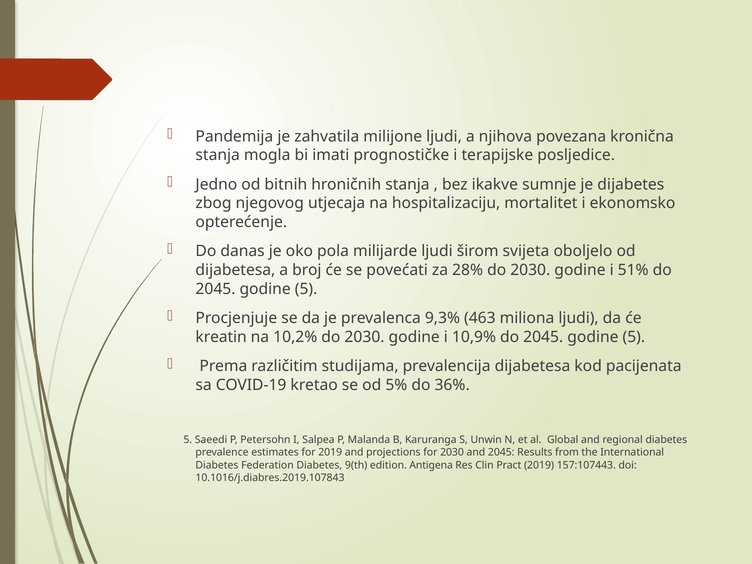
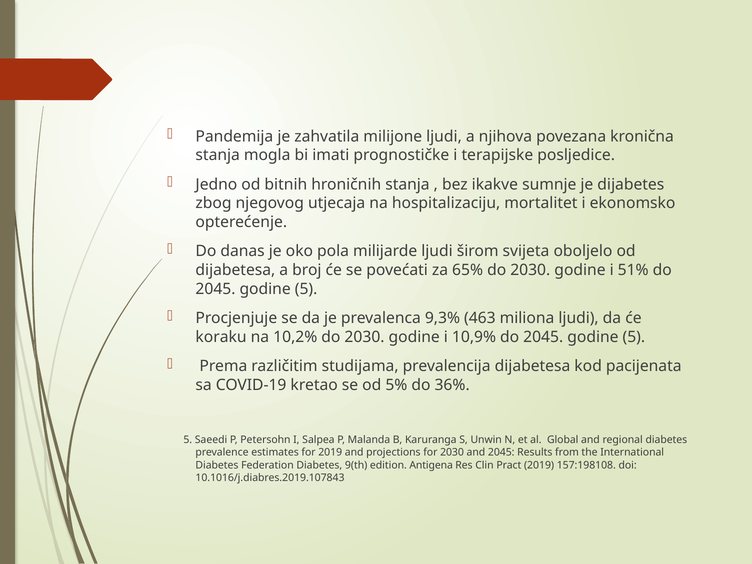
28%: 28% -> 65%
kreatin: kreatin -> koraku
157:107443: 157:107443 -> 157:198108
